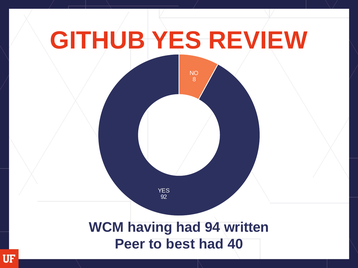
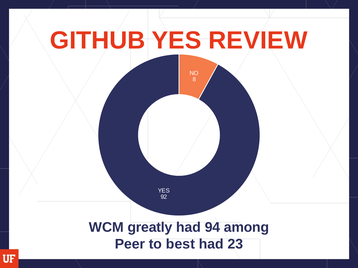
having: having -> greatly
written: written -> among
40: 40 -> 23
